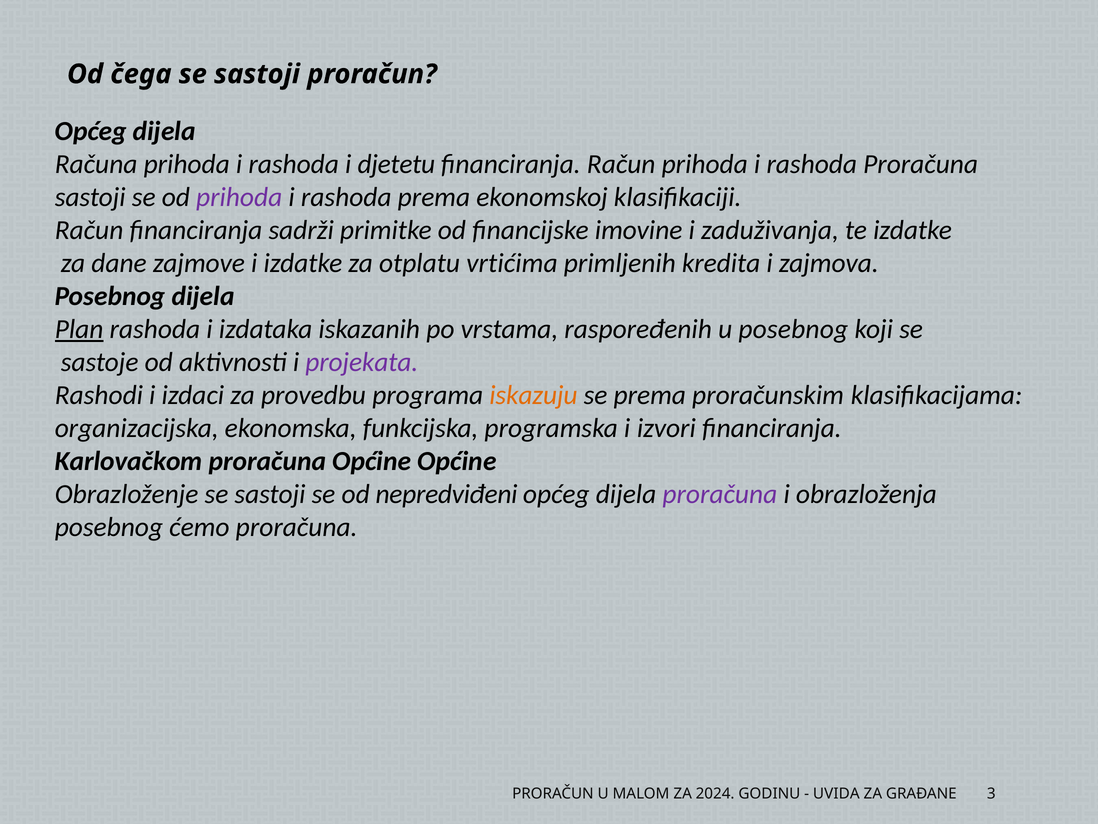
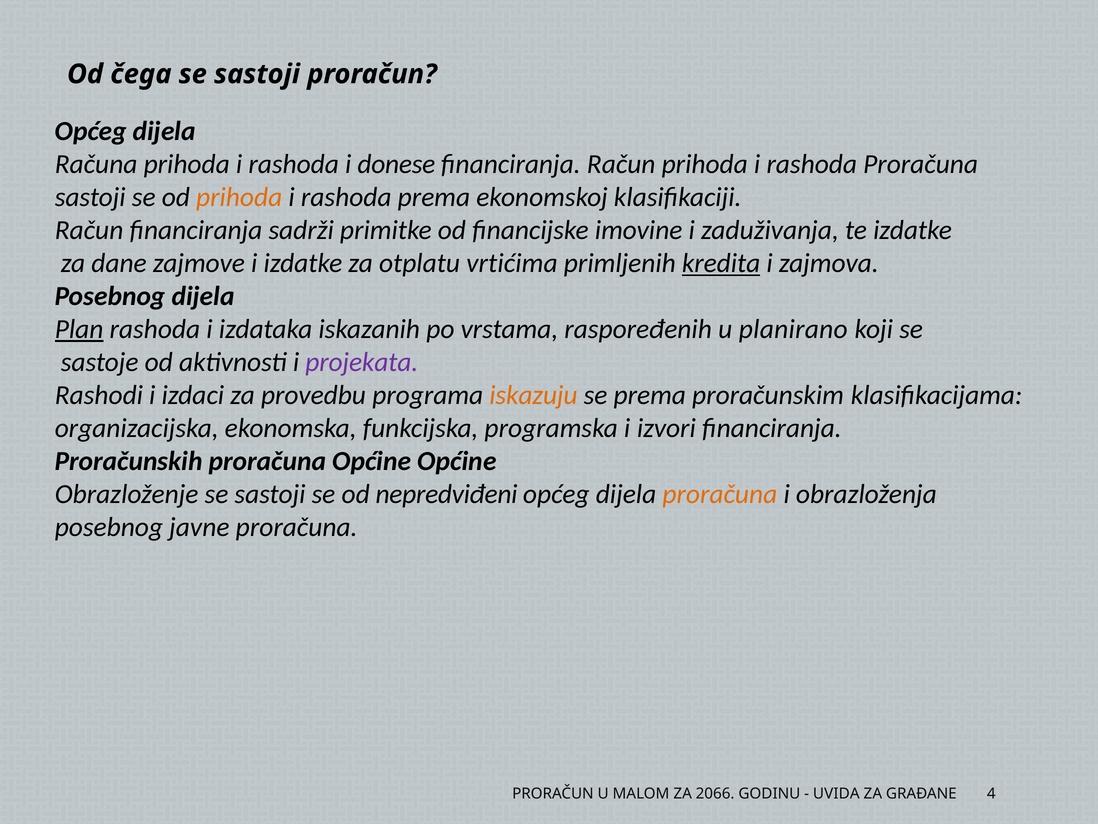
djetetu: djetetu -> donese
prihoda at (239, 197) colour: purple -> orange
kredita underline: none -> present
u posebnog: posebnog -> planirano
Karlovačkom: Karlovačkom -> Proračunskih
proračuna at (720, 494) colour: purple -> orange
ćemo: ćemo -> javne
2024: 2024 -> 2066
3: 3 -> 4
